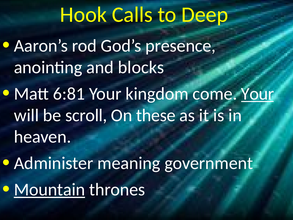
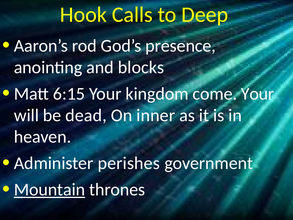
6:81: 6:81 -> 6:15
Your at (258, 94) underline: present -> none
scroll: scroll -> dead
these: these -> inner
meaning: meaning -> perishes
